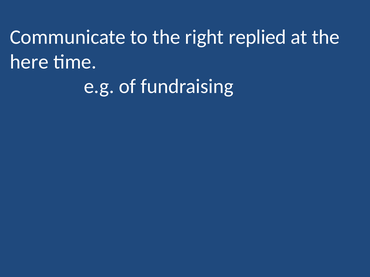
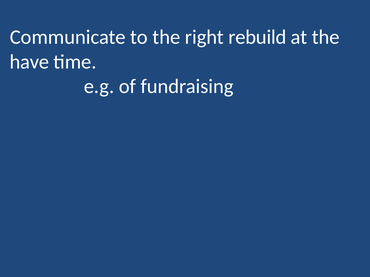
replied: replied -> rebuild
here: here -> have
